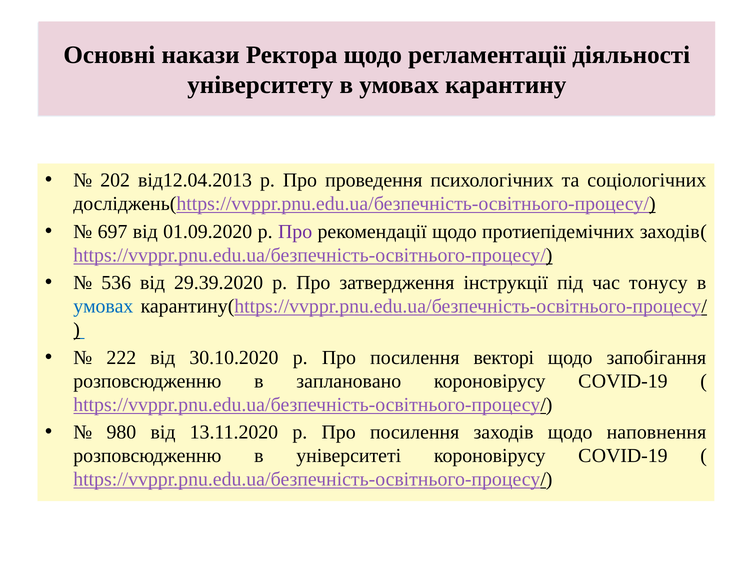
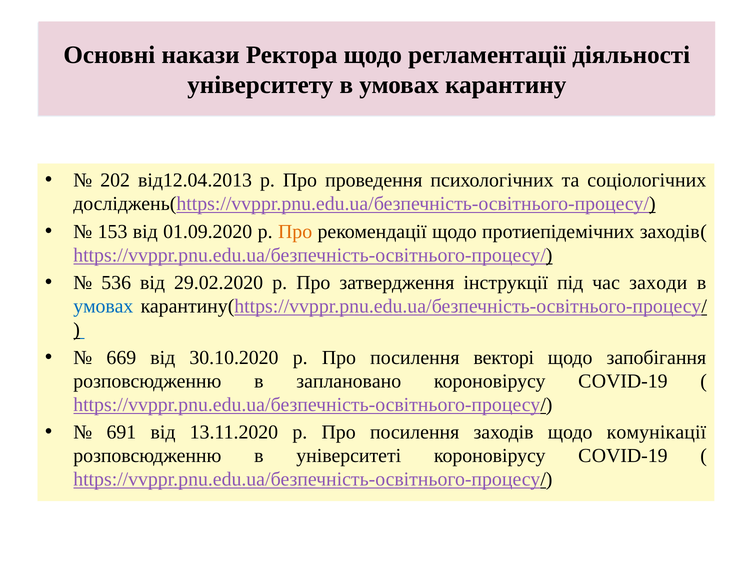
697: 697 -> 153
Про at (295, 232) colour: purple -> orange
29.39.2020: 29.39.2020 -> 29.02.2020
тонусу: тонусу -> заходи
222: 222 -> 669
980: 980 -> 691
наповнення: наповнення -> комунікації
